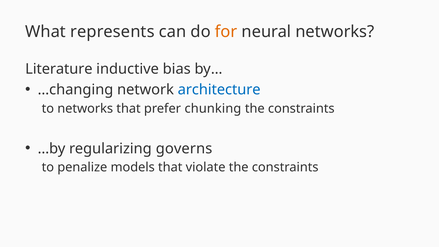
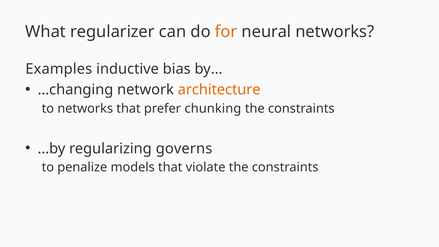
represents: represents -> regularizer
Literature: Literature -> Examples
architecture colour: blue -> orange
